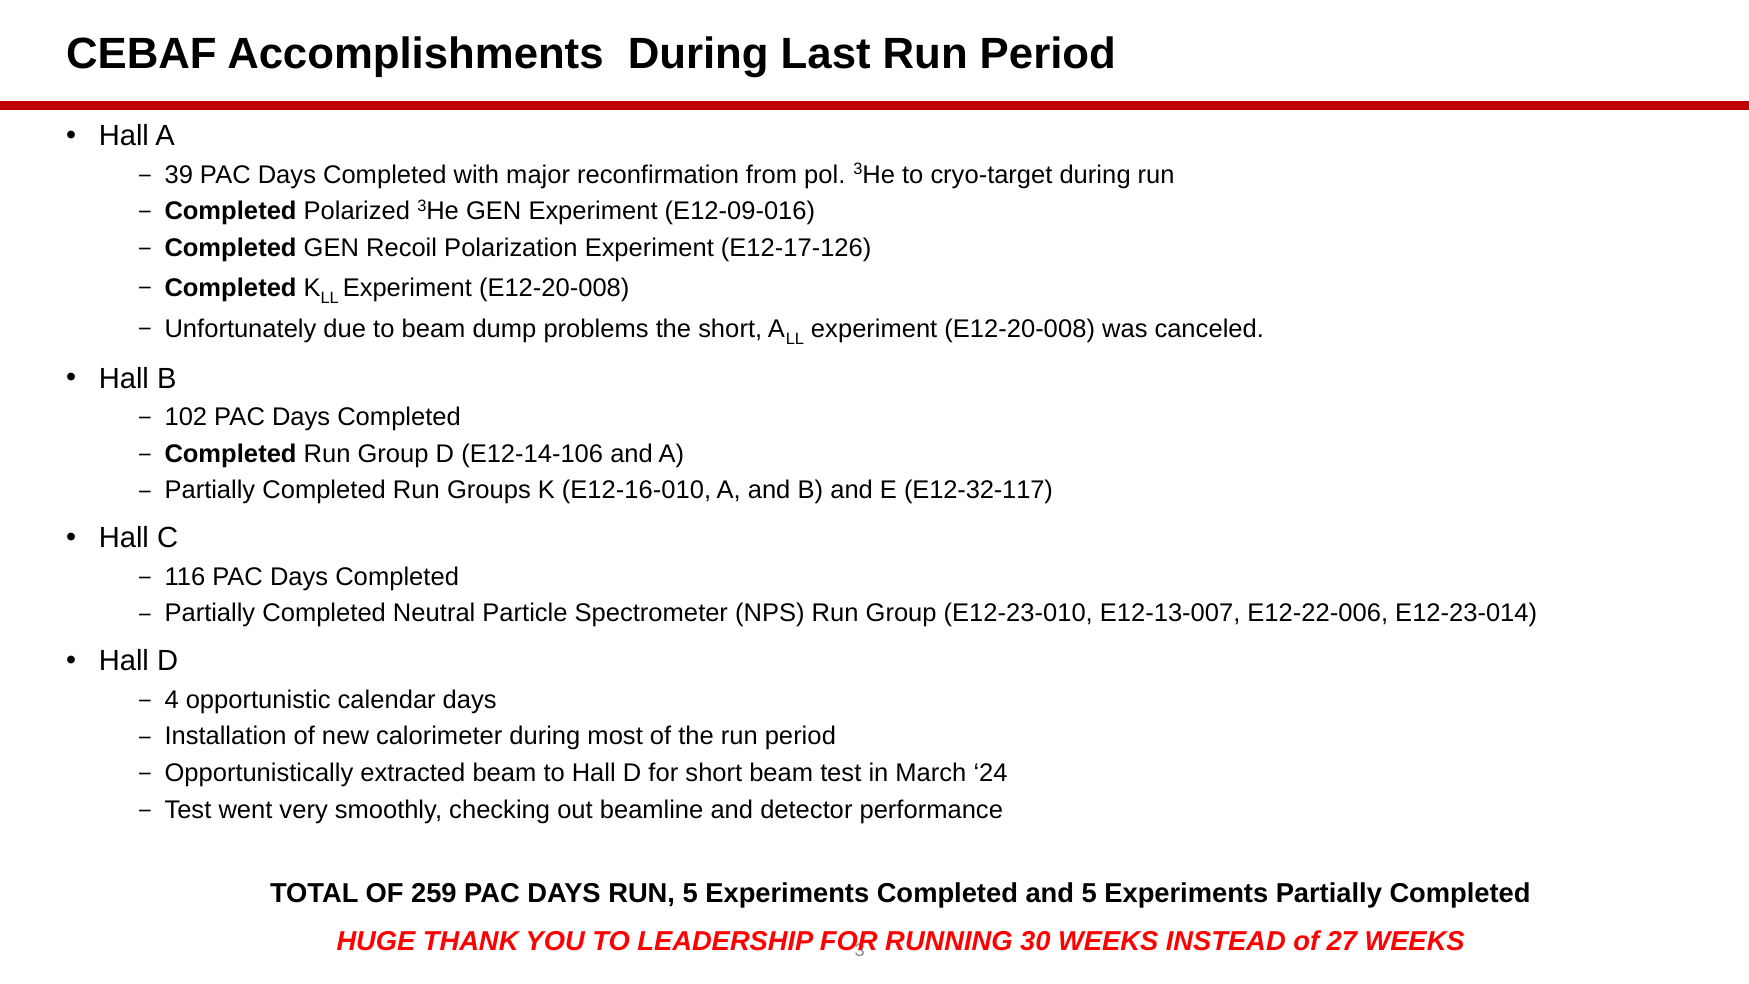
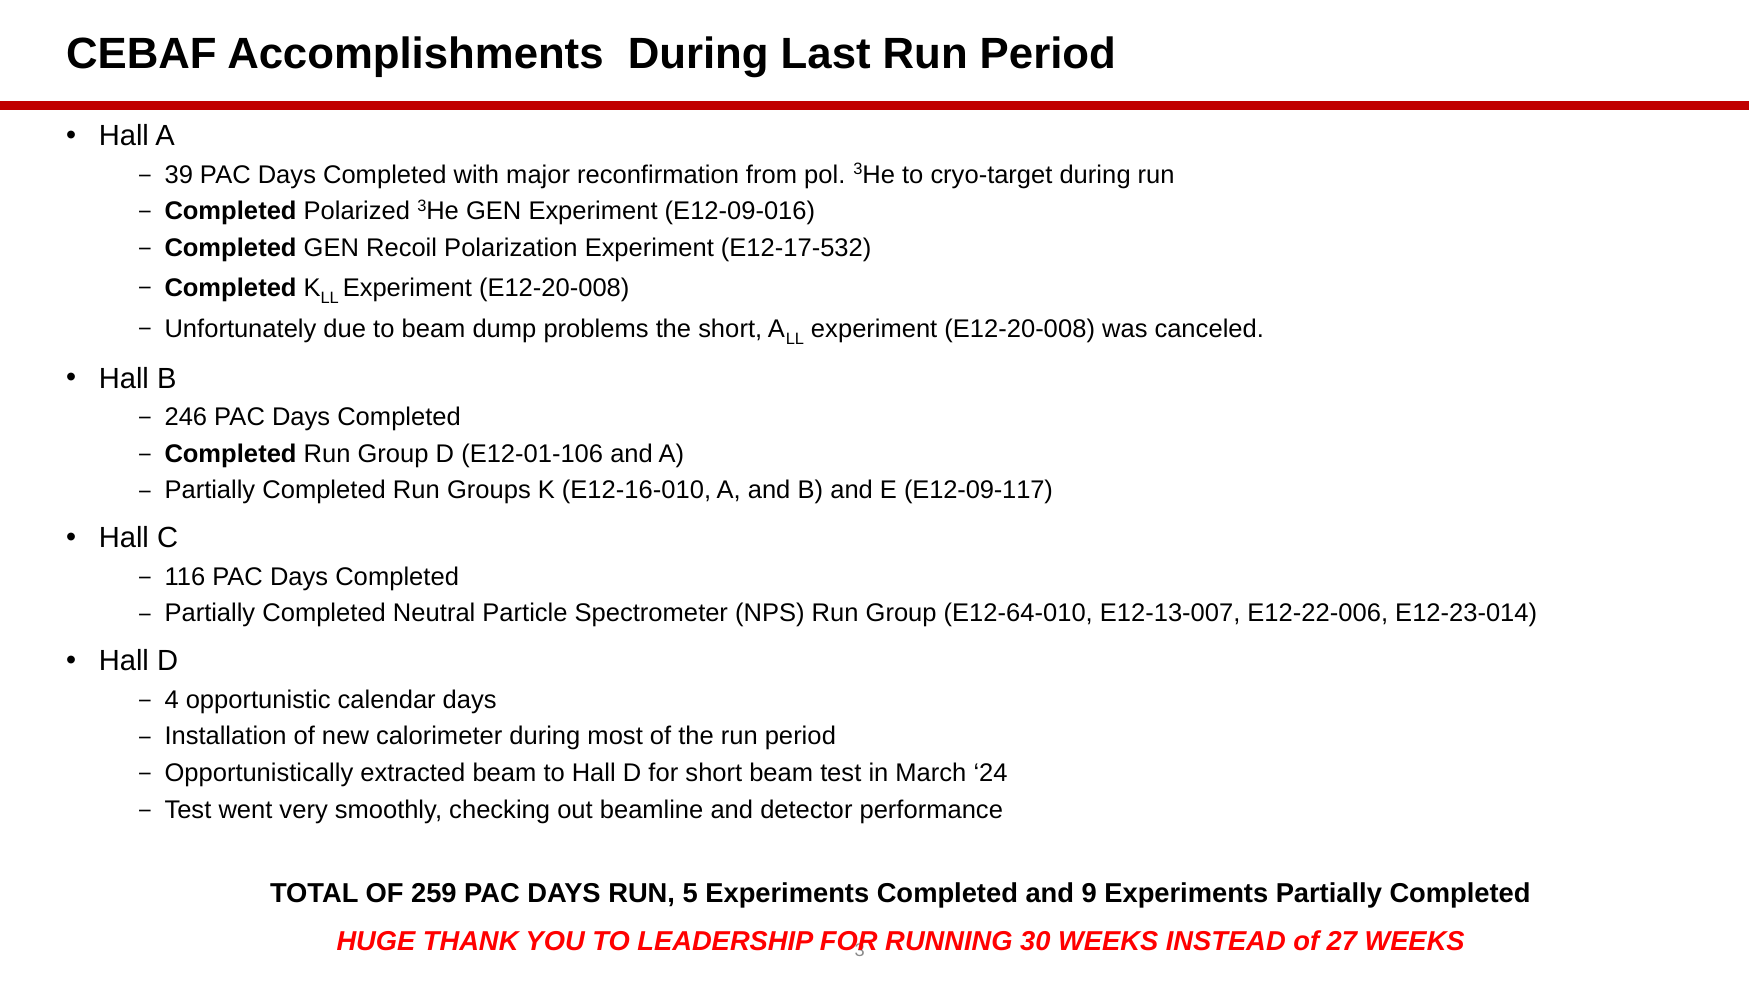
E12-17-126: E12-17-126 -> E12-17-532
102: 102 -> 246
E12-14-106: E12-14-106 -> E12-01-106
E12-32-117: E12-32-117 -> E12-09-117
E12-23-010: E12-23-010 -> E12-64-010
and 5: 5 -> 9
